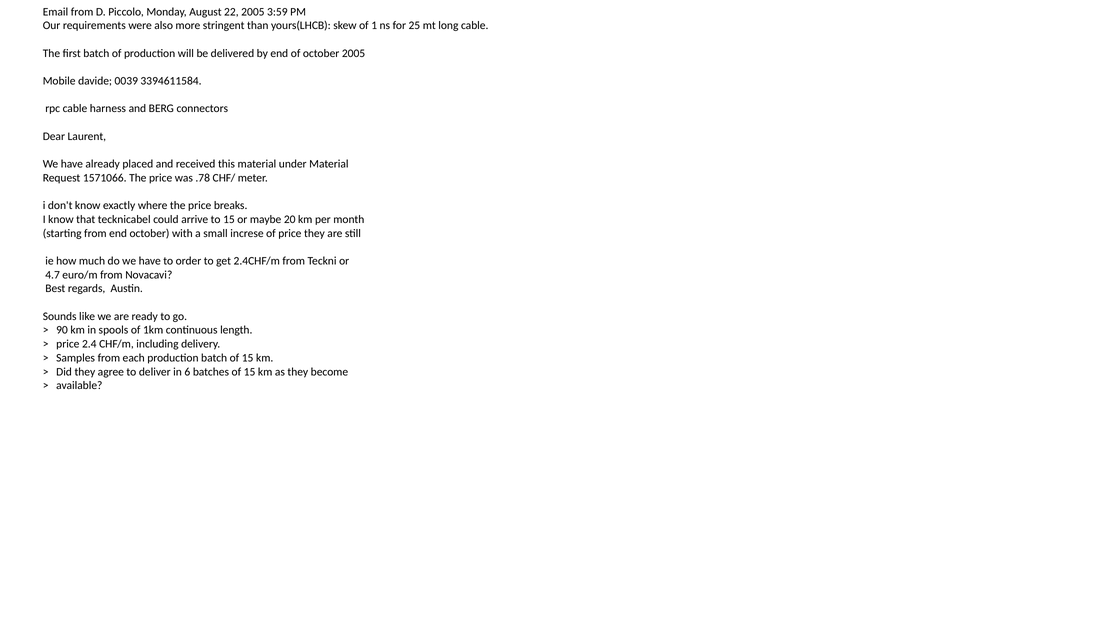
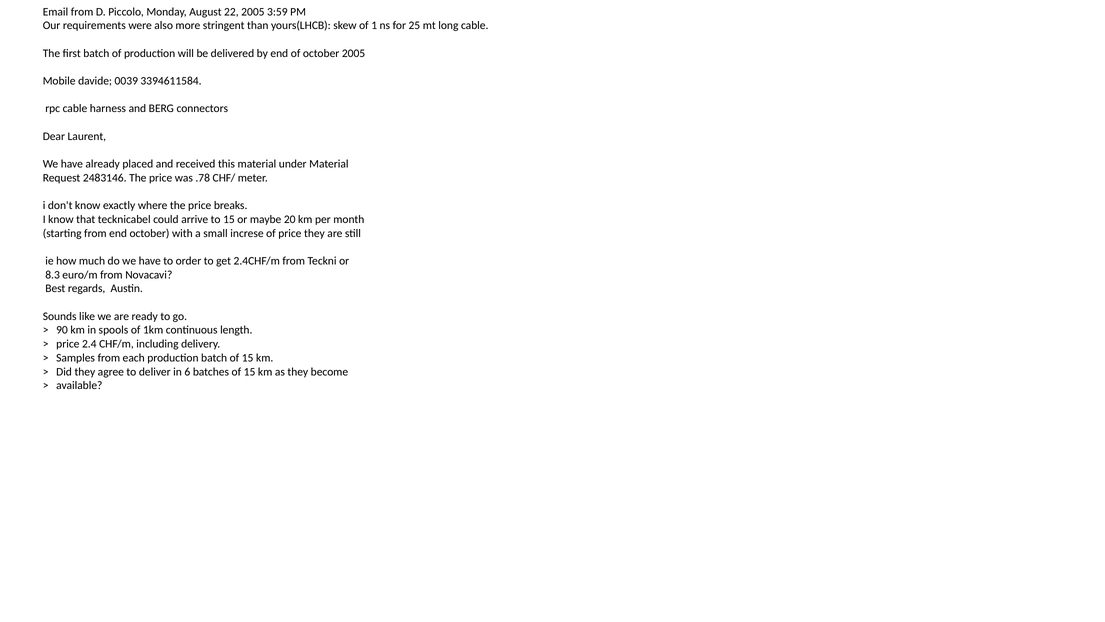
1571066: 1571066 -> 2483146
4.7: 4.7 -> 8.3
